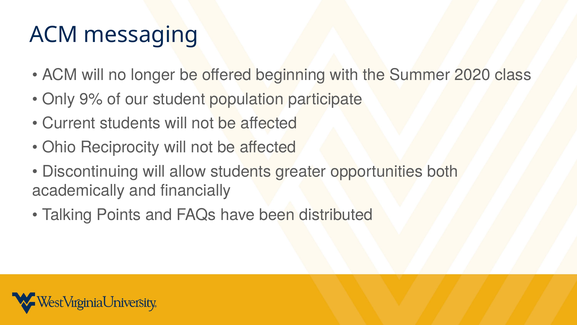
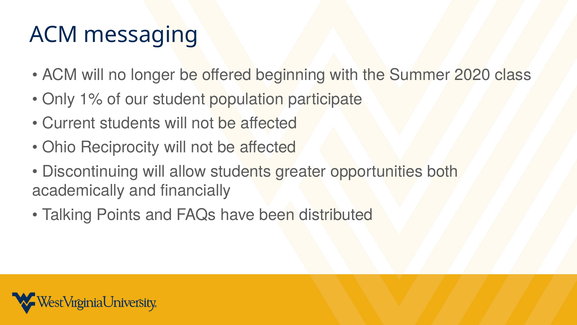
9%: 9% -> 1%
